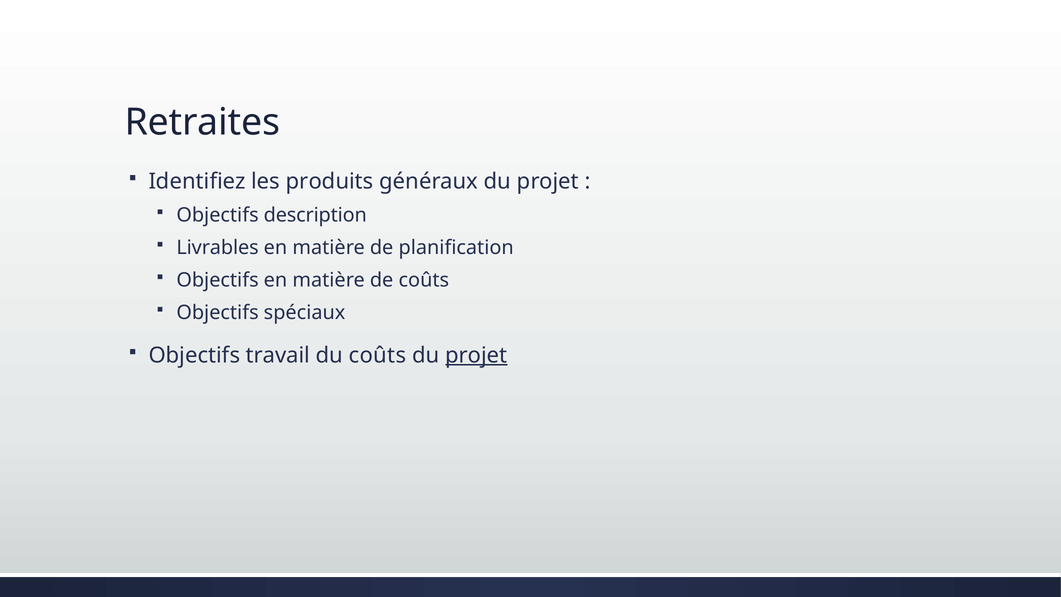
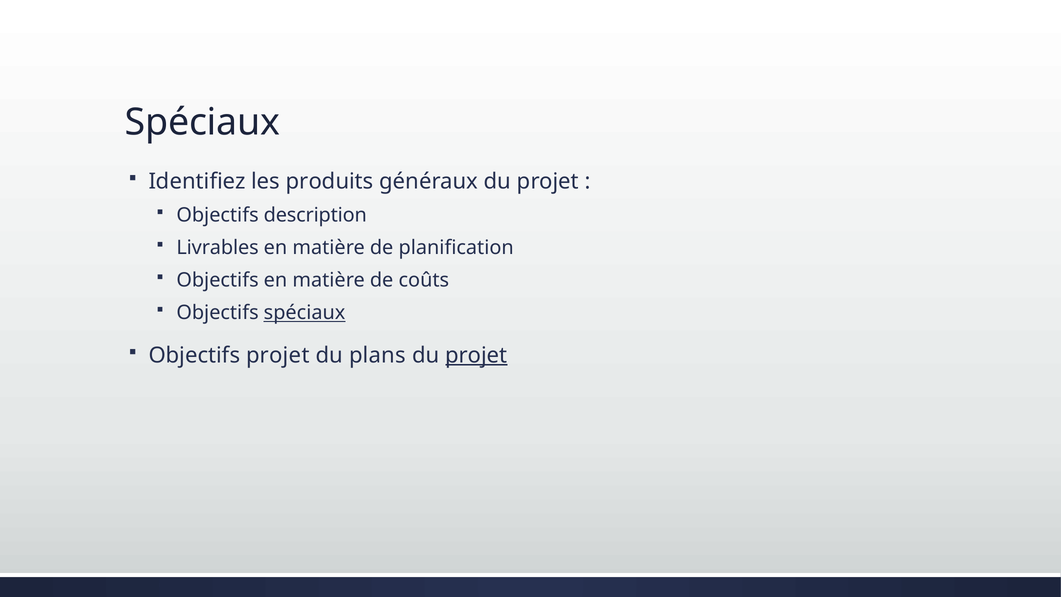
Retraites at (202, 122): Retraites -> Spéciaux
spéciaux at (305, 313) underline: none -> present
Objectifs travail: travail -> projet
du coûts: coûts -> plans
